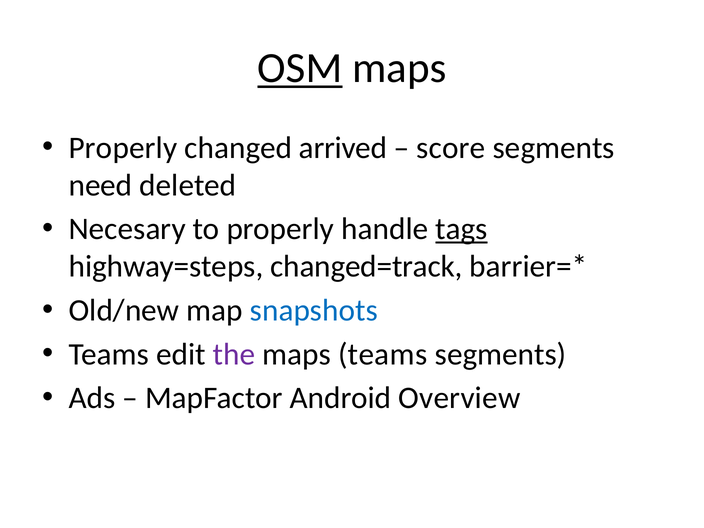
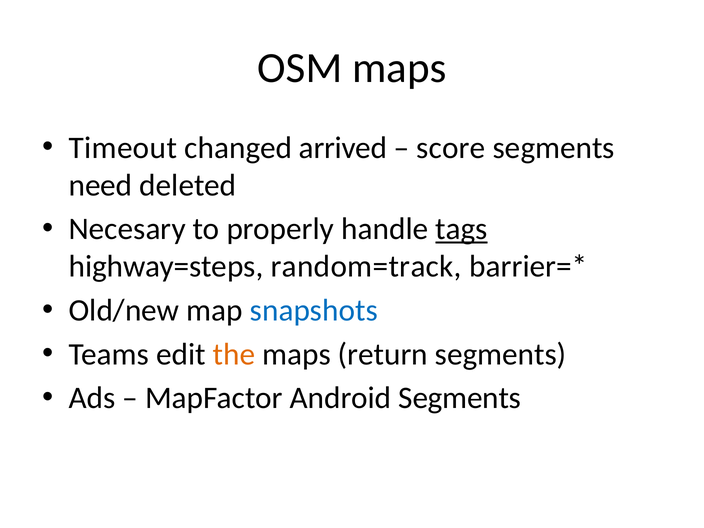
OSM underline: present -> none
Properly at (123, 148): Properly -> Timeout
changed=track: changed=track -> random=track
the colour: purple -> orange
maps teams: teams -> return
Android Overview: Overview -> Segments
